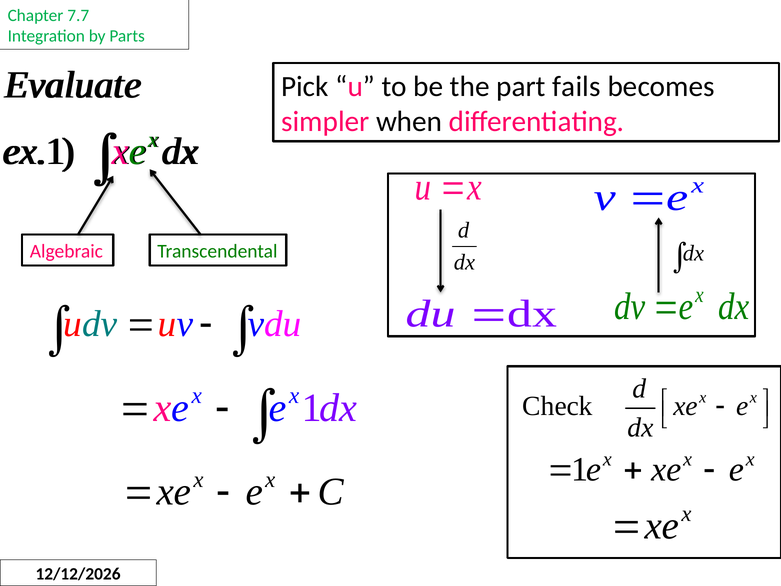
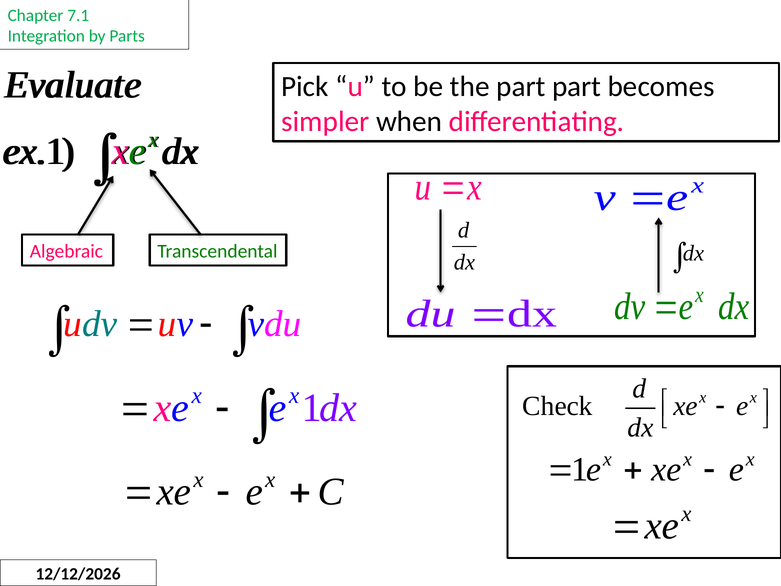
7.7: 7.7 -> 7.1
part fails: fails -> part
